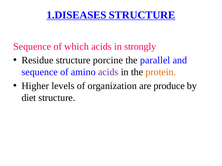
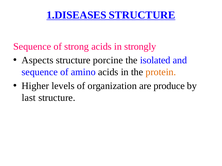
which: which -> strong
Residue: Residue -> Aspects
parallel: parallel -> isolated
acids at (108, 72) colour: purple -> black
diet: diet -> last
